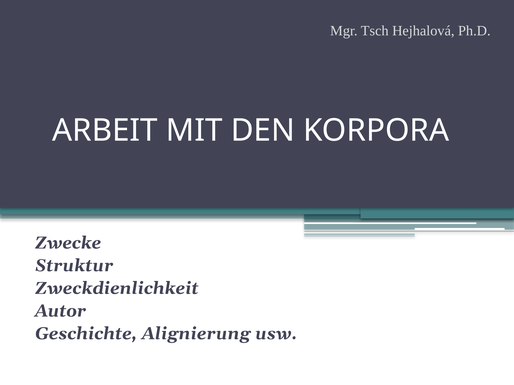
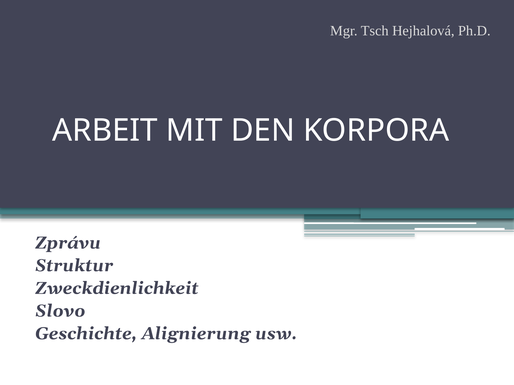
Zwecke: Zwecke -> Zprávu
Autor: Autor -> Slovo
